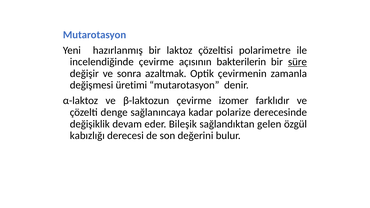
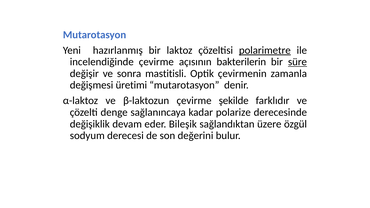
polarimetre underline: none -> present
azaltmak: azaltmak -> mastitisli
izomer: izomer -> şekilde
gelen: gelen -> üzere
kabızlığı: kabızlığı -> sodyum
